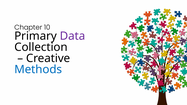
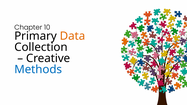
Data colour: purple -> orange
